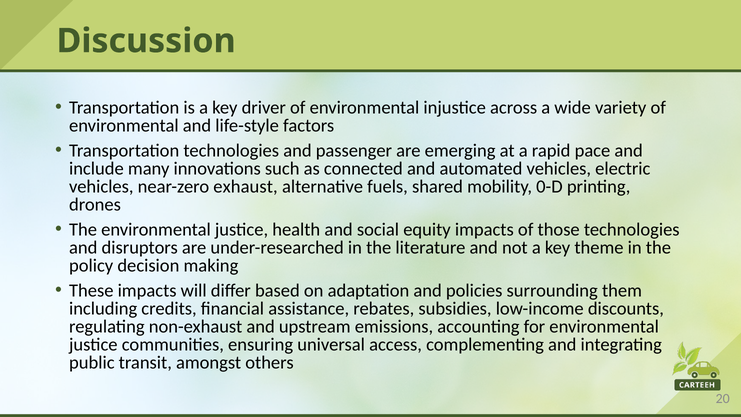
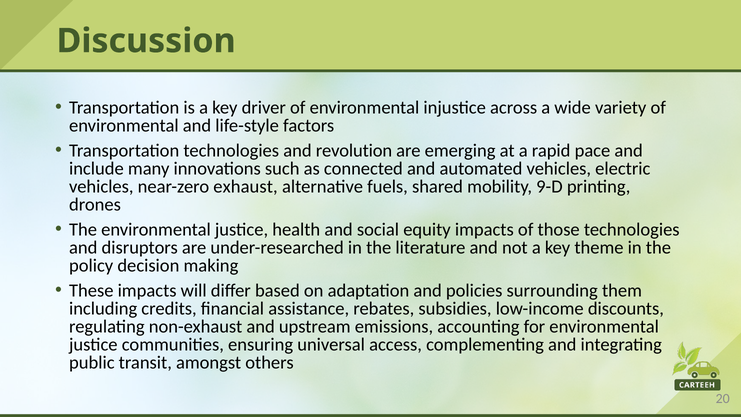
passenger: passenger -> revolution
0-D: 0-D -> 9-D
